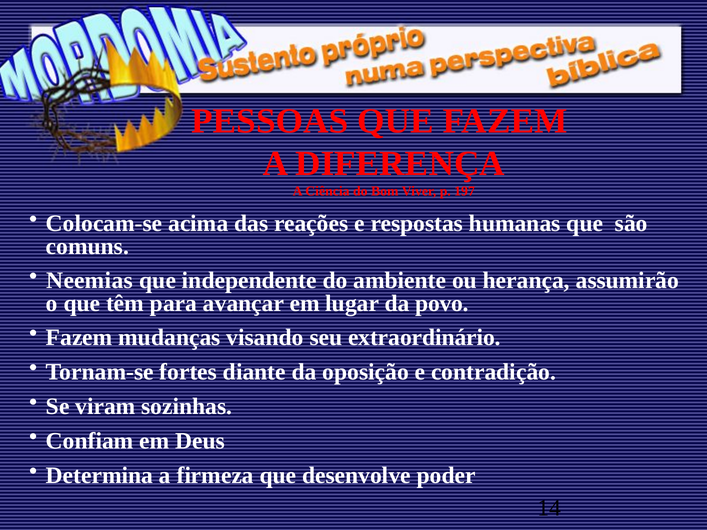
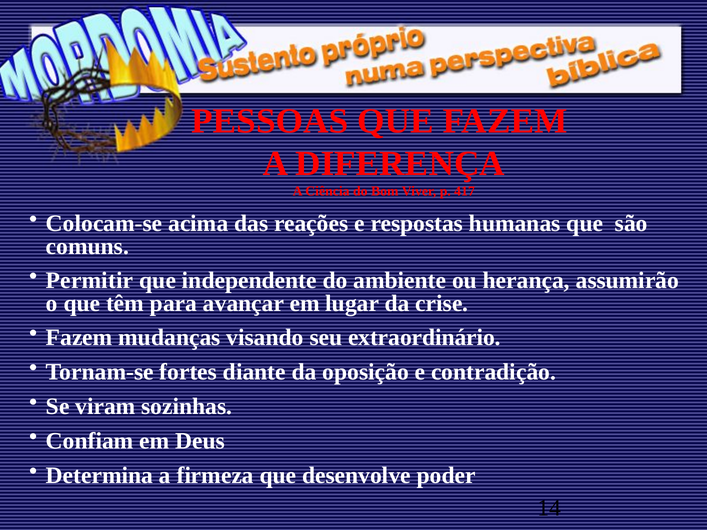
197: 197 -> 417
Neemias: Neemias -> Permitir
povo: povo -> crise
